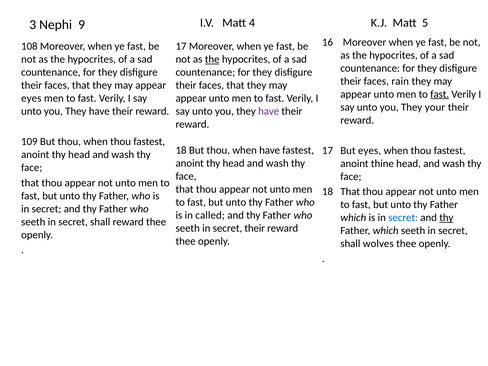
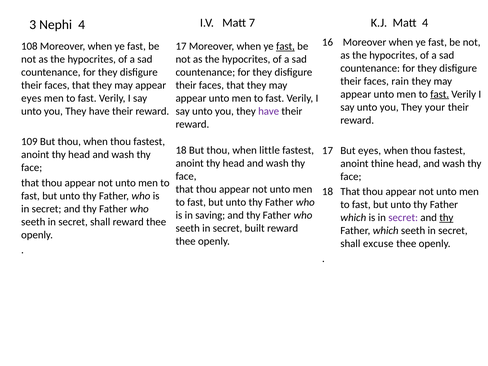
4: 4 -> 7
Matt 5: 5 -> 4
Nephi 9: 9 -> 4
fast at (285, 46) underline: none -> present
the at (212, 59) underline: present -> none
when have: have -> little
called: called -> saving
secret at (403, 218) colour: blue -> purple
secret their: their -> built
wolves: wolves -> excuse
